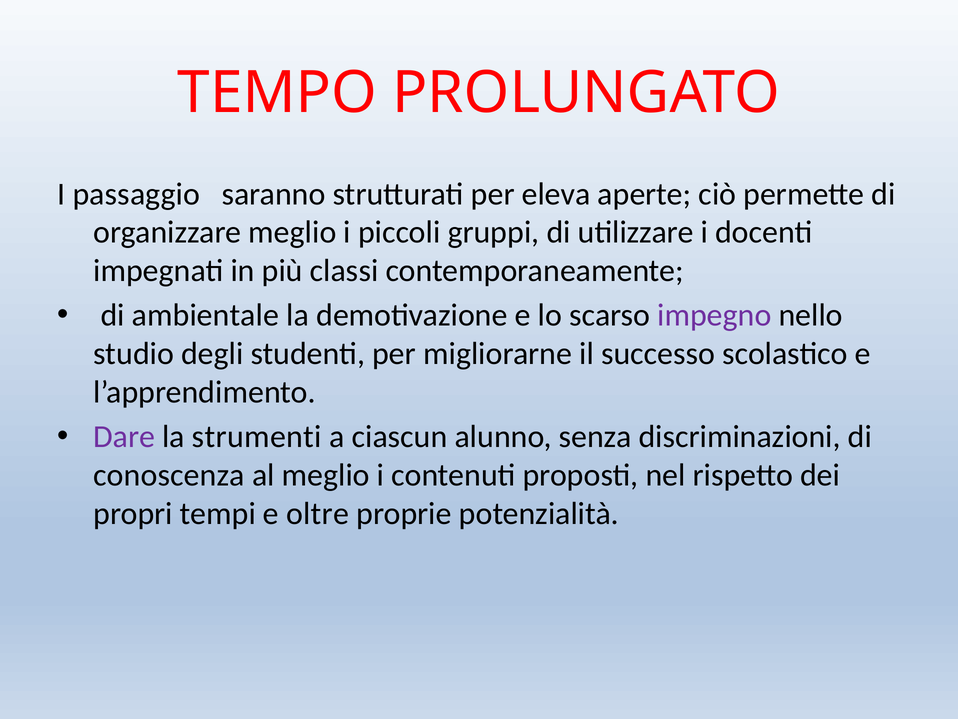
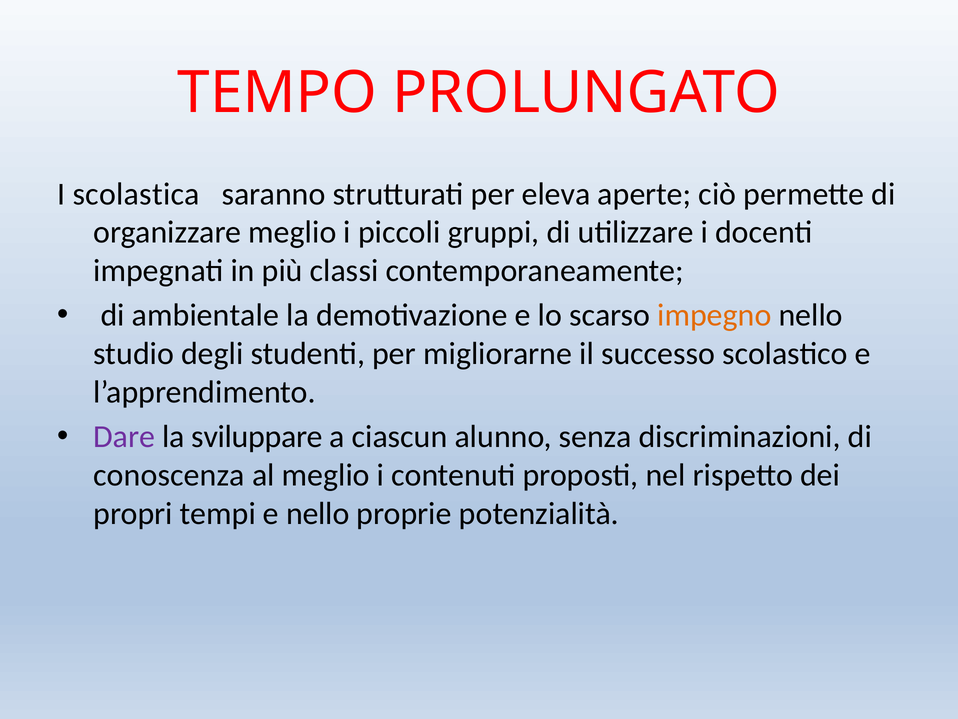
passaggio: passaggio -> scolastica
impegno colour: purple -> orange
strumenti: strumenti -> sviluppare
e oltre: oltre -> nello
